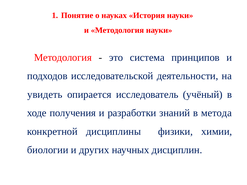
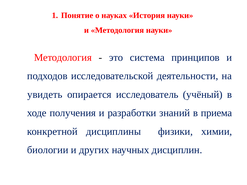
метода: метода -> приема
